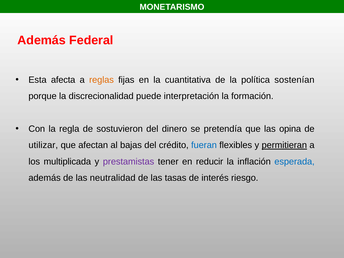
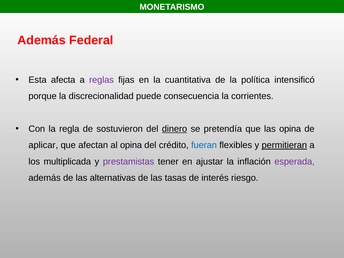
reglas colour: orange -> purple
sostenían: sostenían -> intensificó
interpretación: interpretación -> consecuencia
formación: formación -> corrientes
dinero underline: none -> present
utilizar: utilizar -> aplicar
al bajas: bajas -> opina
reducir: reducir -> ajustar
esperada colour: blue -> purple
neutralidad: neutralidad -> alternativas
